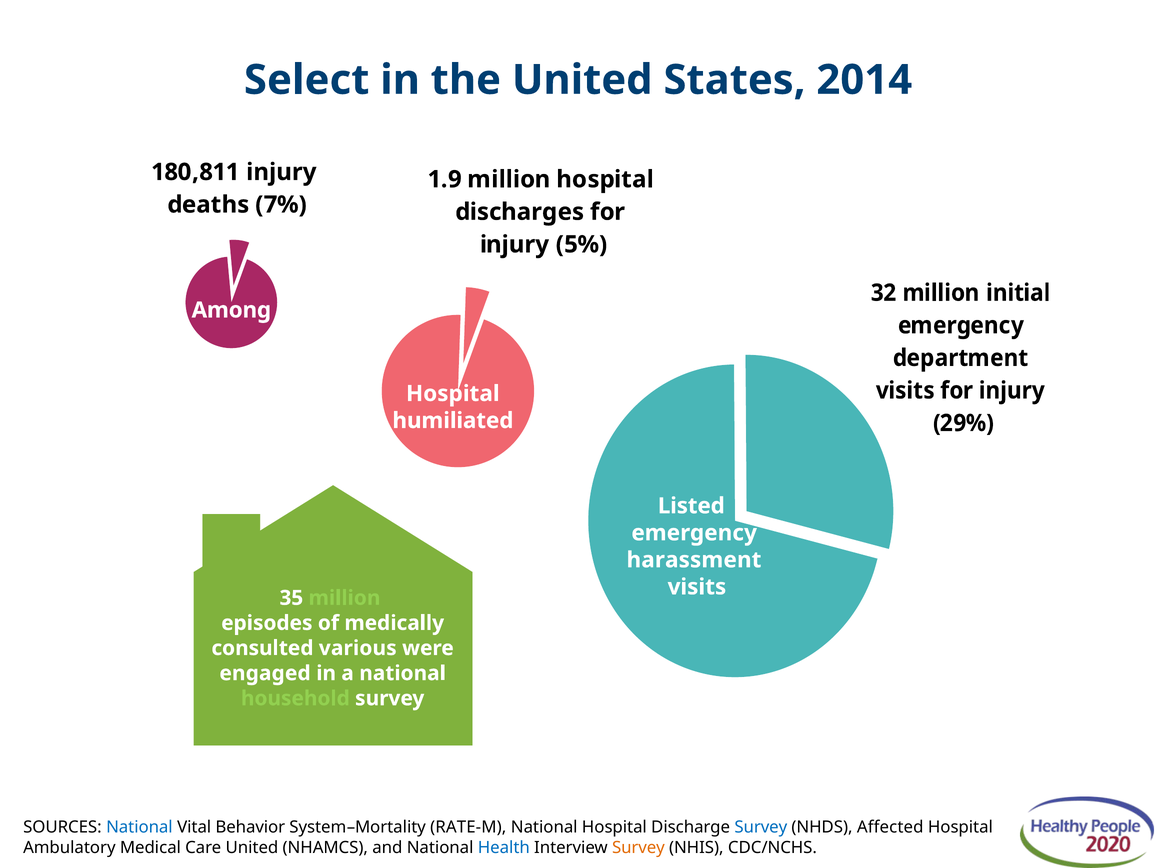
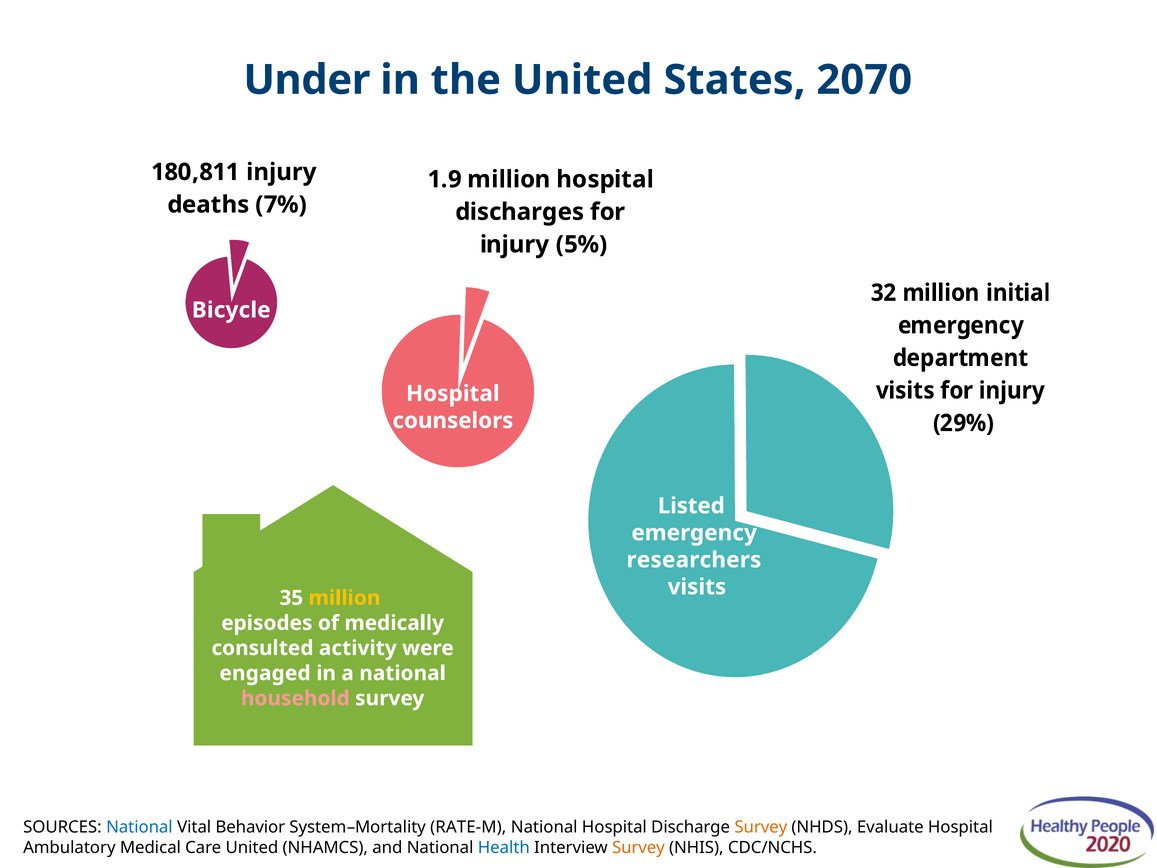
Select: Select -> Under
2014: 2014 -> 2070
Among: Among -> Bicycle
humiliated: humiliated -> counselors
harassment: harassment -> researchers
million at (345, 598) colour: light green -> yellow
various: various -> activity
household colour: light green -> pink
Survey at (761, 827) colour: blue -> orange
Affected: Affected -> Evaluate
